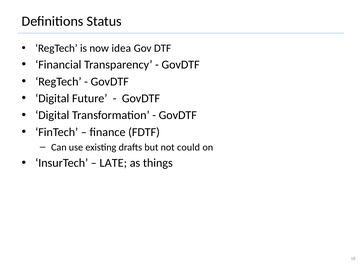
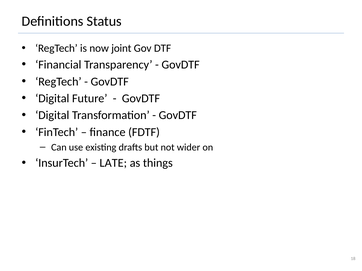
idea: idea -> joint
could: could -> wider
